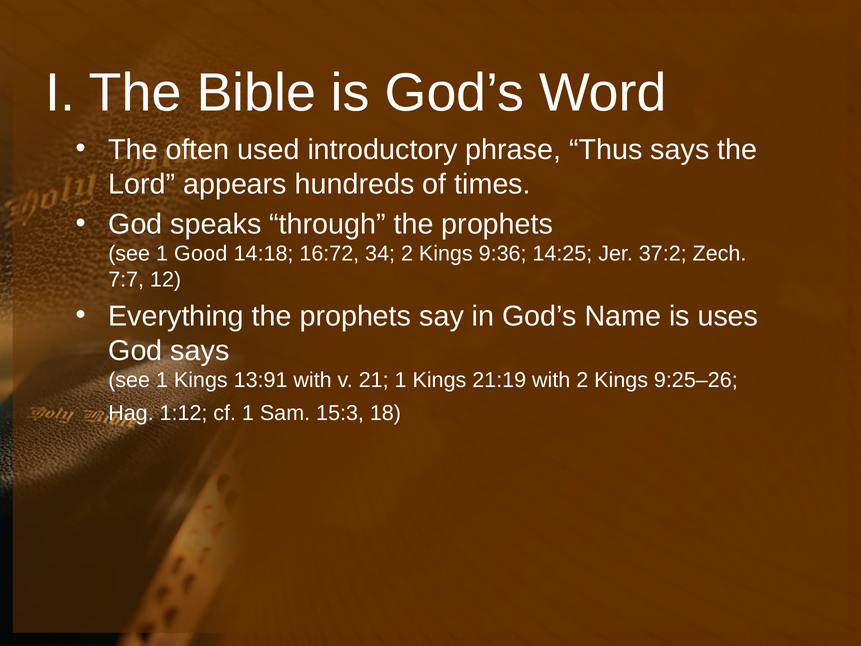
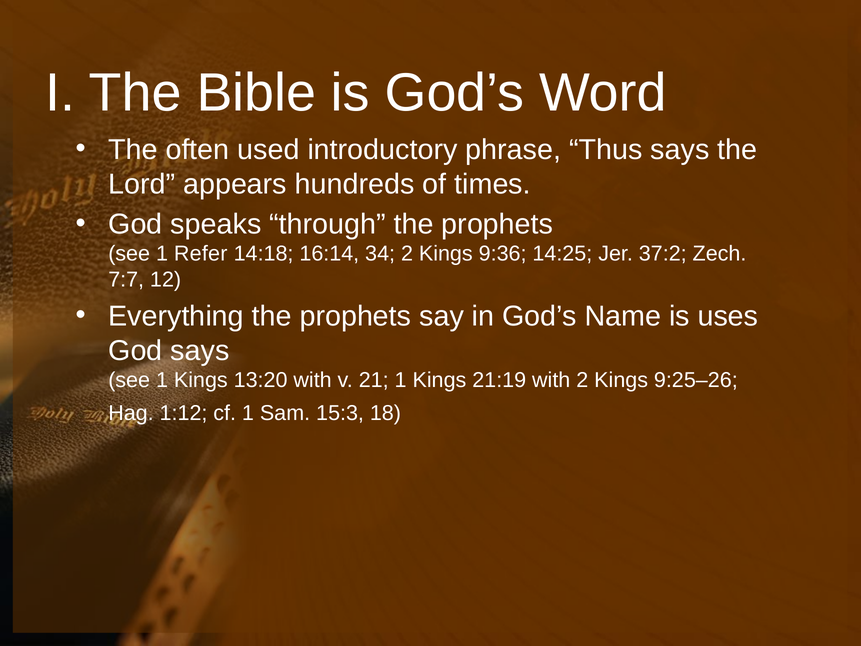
Good: Good -> Refer
16:72: 16:72 -> 16:14
13:91: 13:91 -> 13:20
